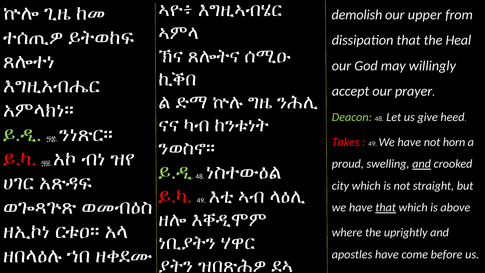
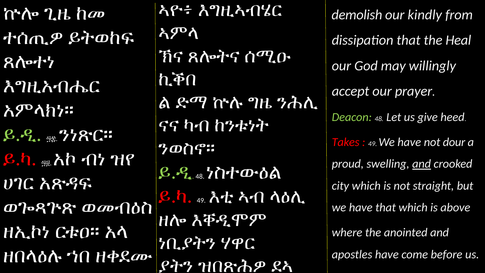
upper: upper -> kindly
horn: horn -> dour
that at (386, 207) underline: present -> none
uprightly: uprightly -> anointed
